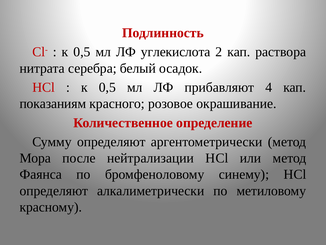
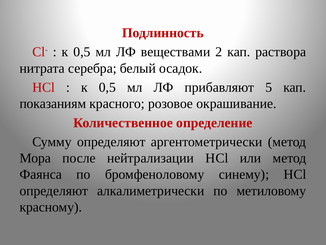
углекислота: углекислота -> веществами
4: 4 -> 5
